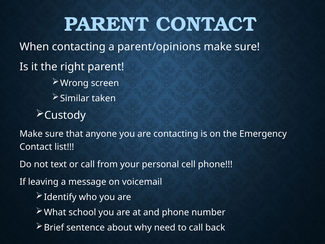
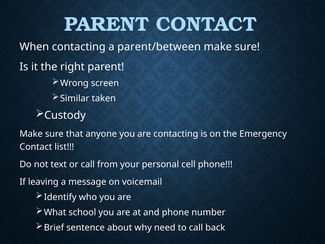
parent/opinions: parent/opinions -> parent/between
